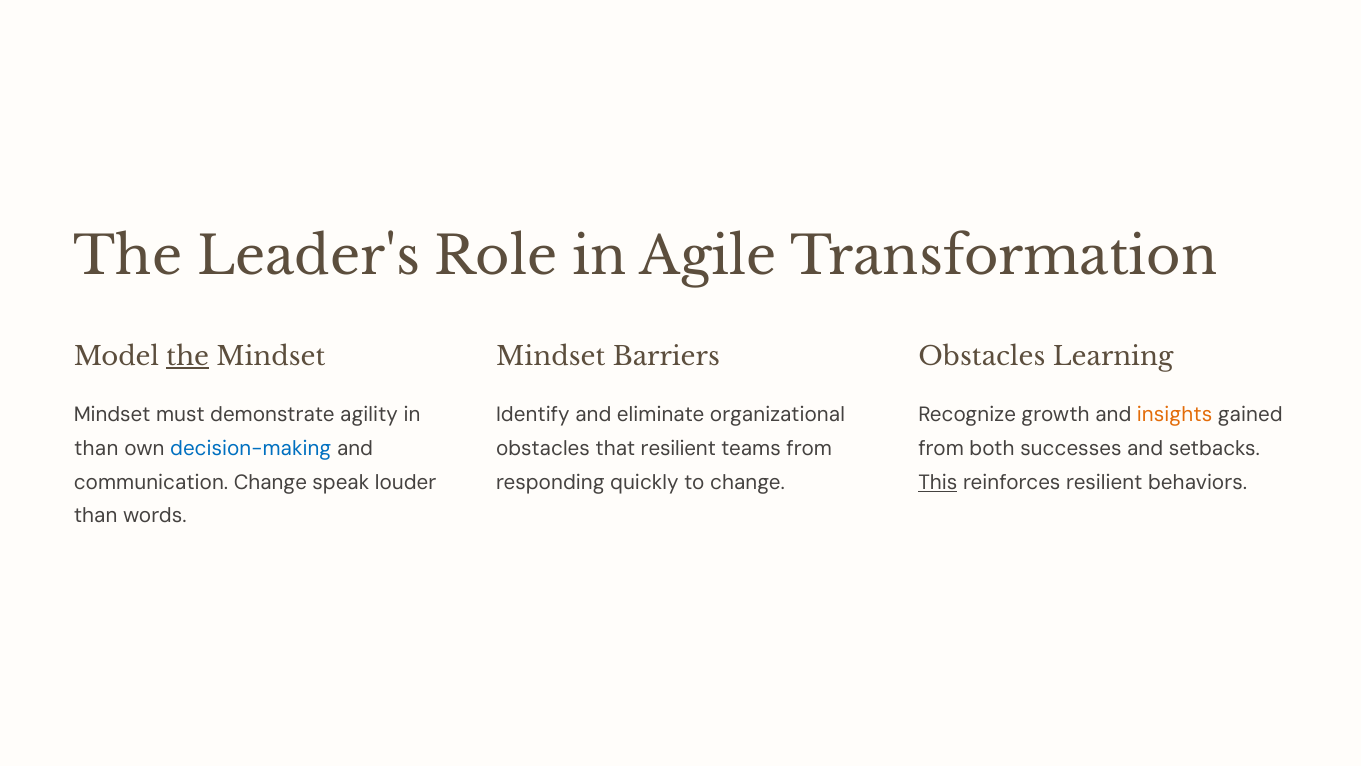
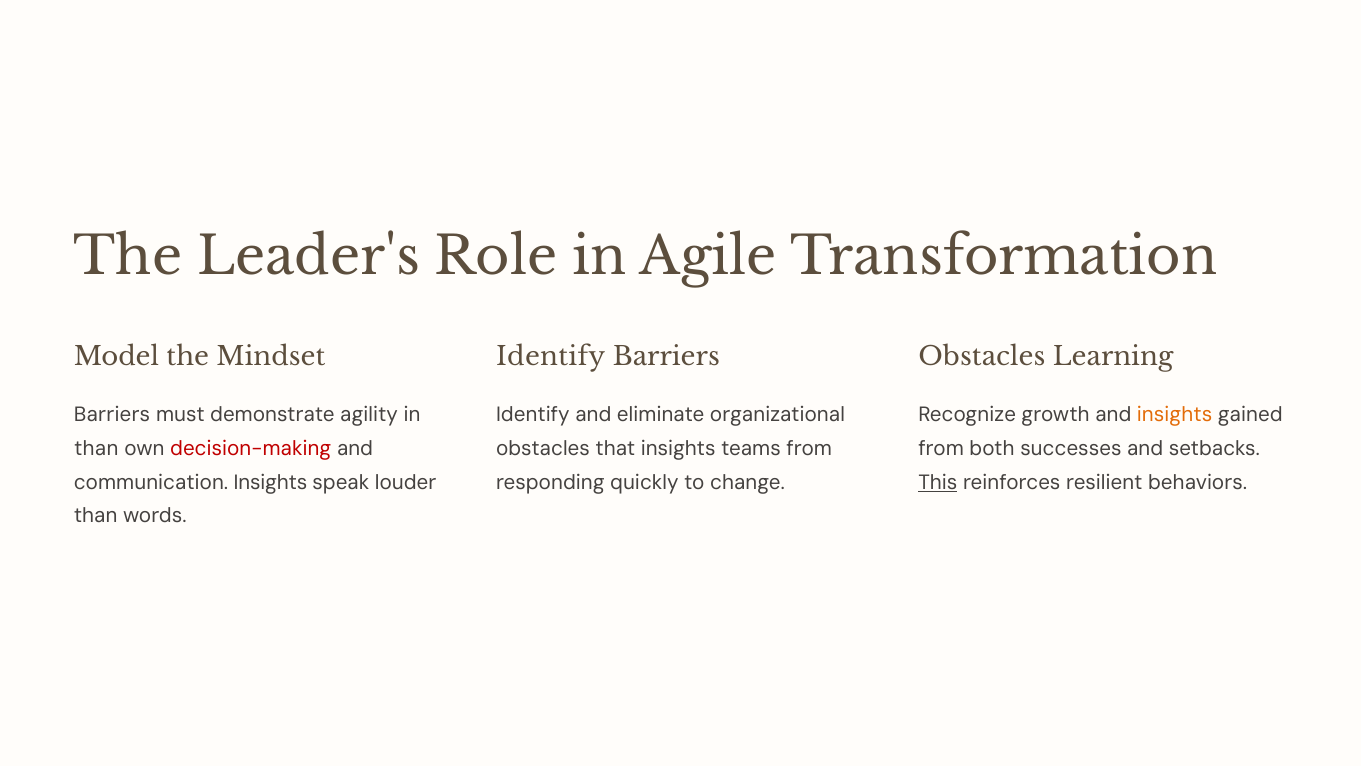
the at (188, 357) underline: present -> none
Mindset at (551, 357): Mindset -> Identify
Mindset at (112, 415): Mindset -> Barriers
decision-making colour: blue -> red
that resilient: resilient -> insights
communication Change: Change -> Insights
